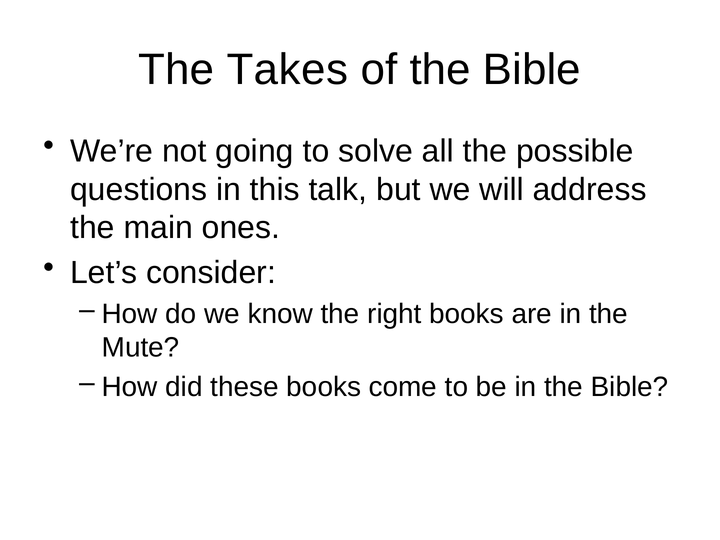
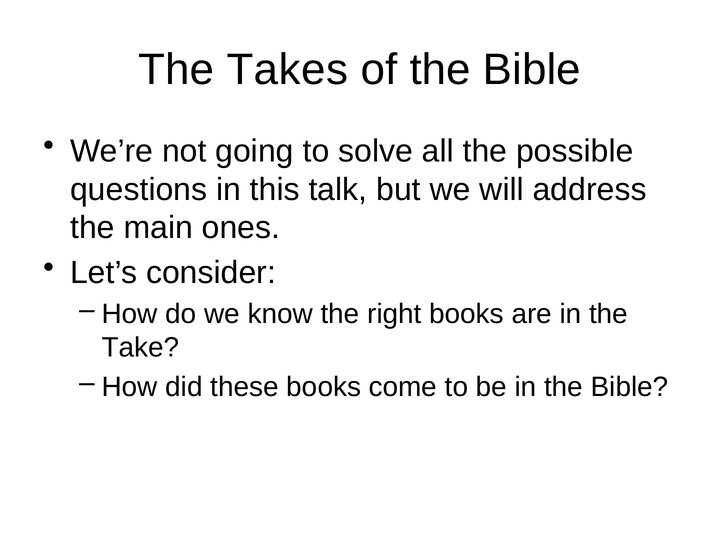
Mute: Mute -> Take
